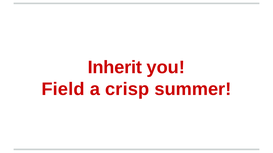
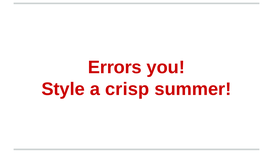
Inherit: Inherit -> Errors
Field: Field -> Style
